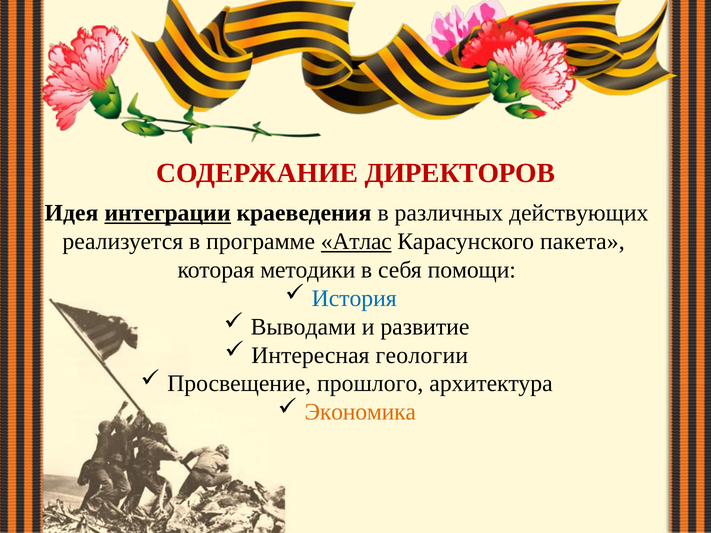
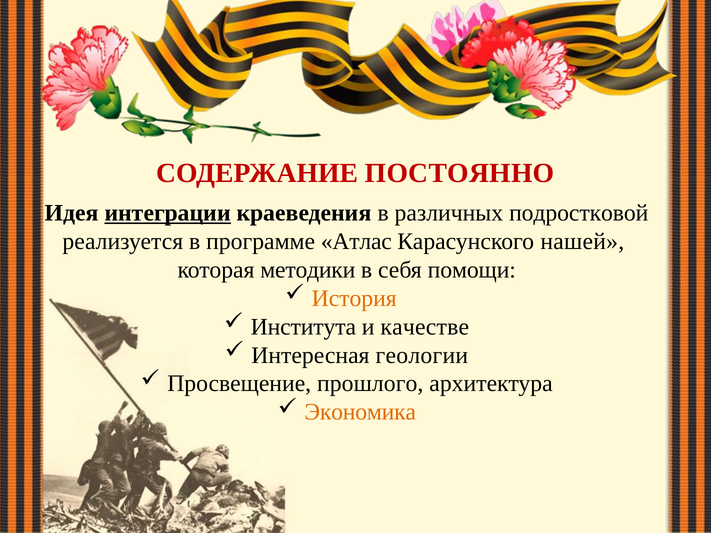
ДИРЕКТОРОВ: ДИРЕКТОРОВ -> ПОСТОЯННО
действующих: действующих -> подростковой
Атлас underline: present -> none
пакета: пакета -> нашей
История colour: blue -> orange
Выводами: Выводами -> Института
развитие: развитие -> качестве
